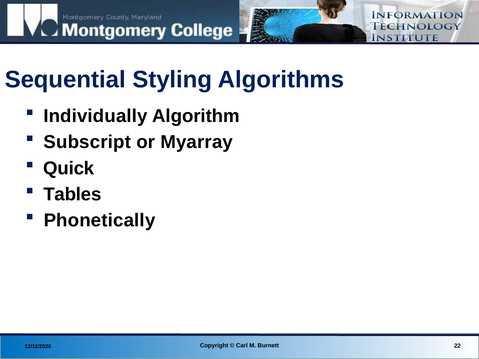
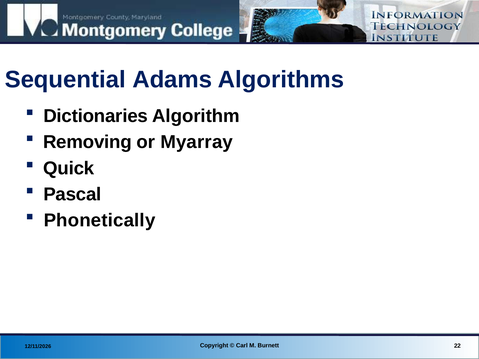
Styling: Styling -> Adams
Individually: Individually -> Dictionaries
Subscript: Subscript -> Removing
Tables: Tables -> Pascal
